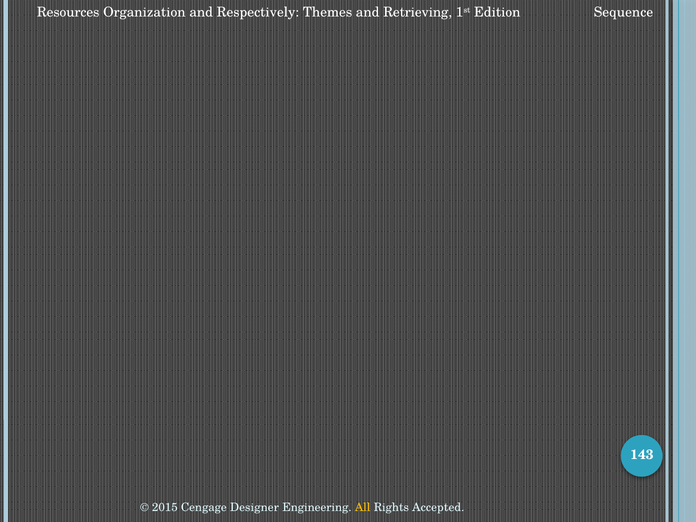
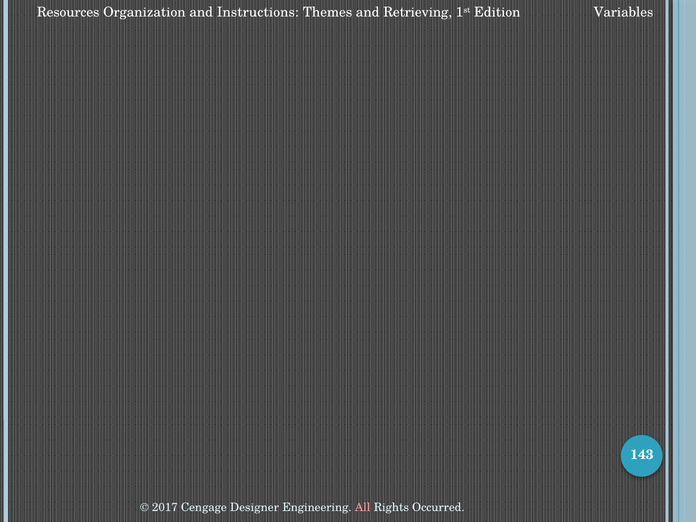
Respectively: Respectively -> Instructions
Sequence: Sequence -> Variables
2015: 2015 -> 2017
All colour: yellow -> pink
Accepted: Accepted -> Occurred
